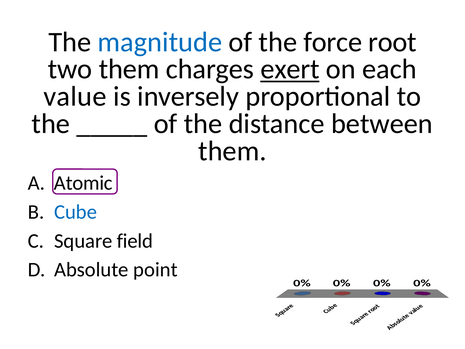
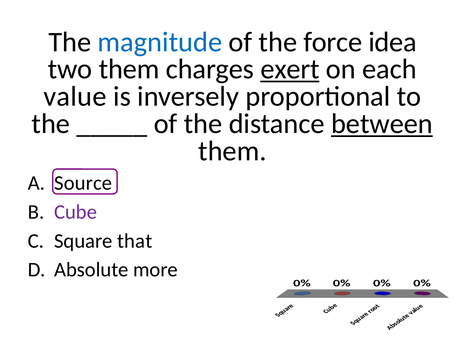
root: root -> idea
between underline: none -> present
Atomic: Atomic -> Source
Cube colour: blue -> purple
field: field -> that
point: point -> more
